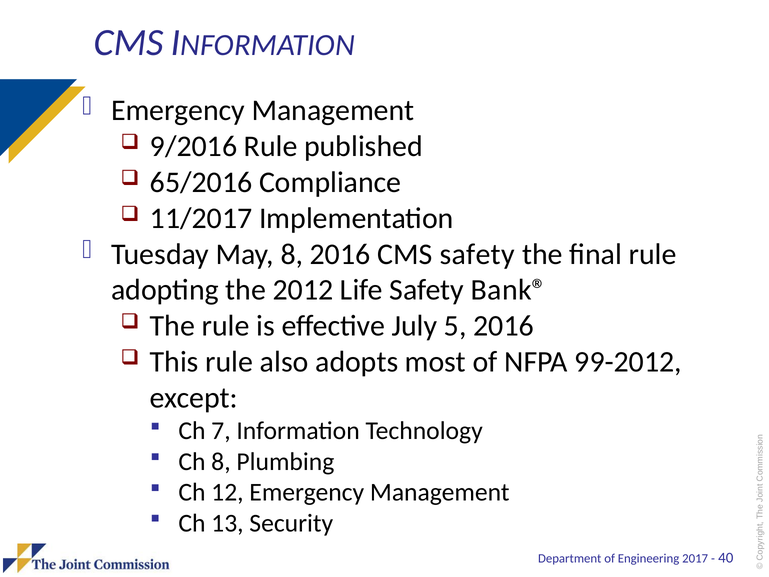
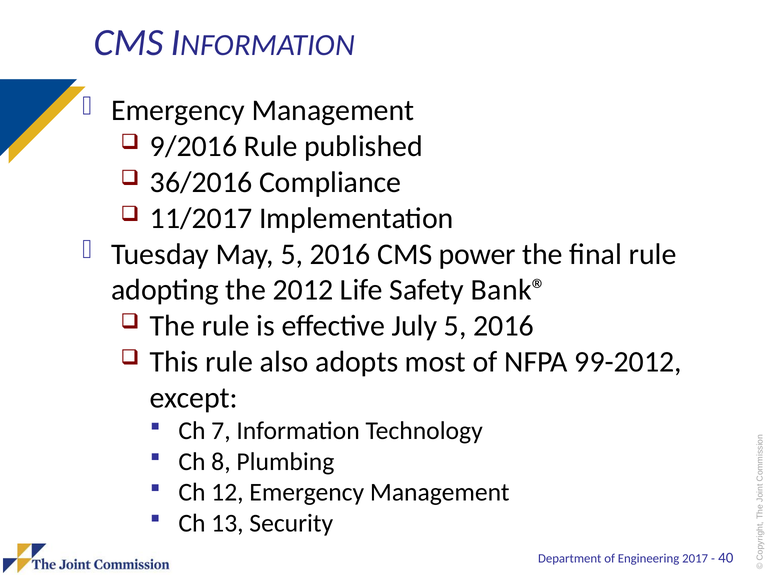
65/2016: 65/2016 -> 36/2016
May 8: 8 -> 5
CMS safety: safety -> power
